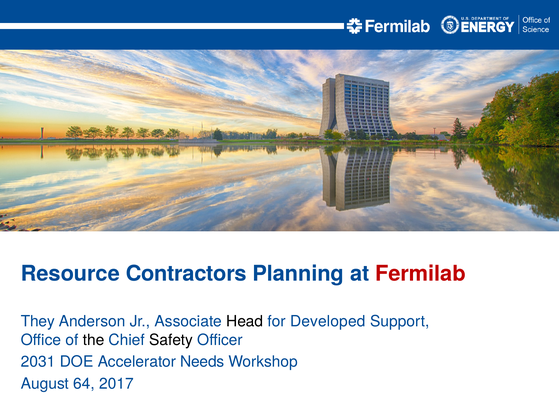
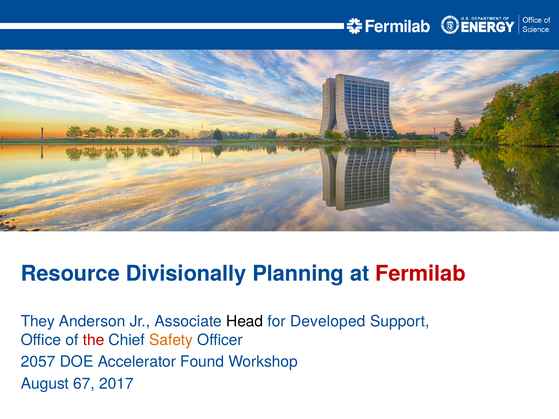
Contractors: Contractors -> Divisionally
the colour: black -> red
Safety colour: black -> orange
2031: 2031 -> 2057
Needs: Needs -> Found
64: 64 -> 67
